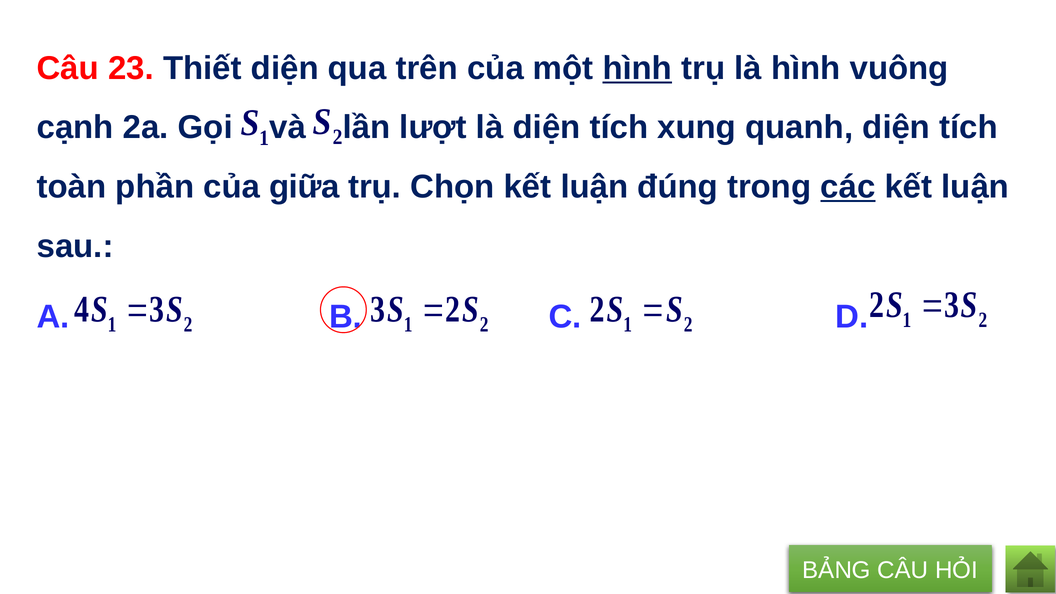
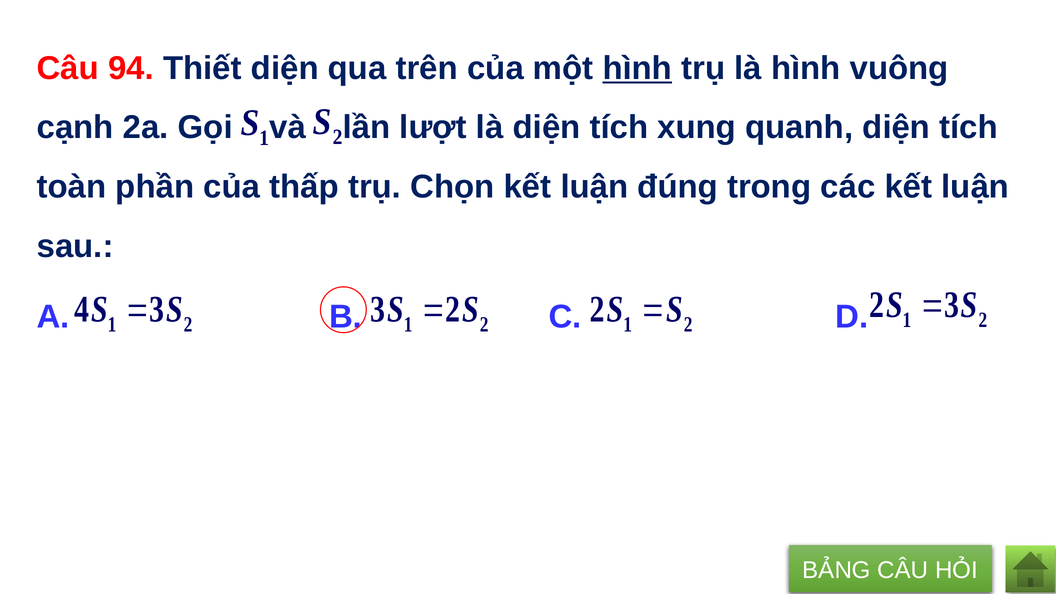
23: 23 -> 94
giữa: giữa -> thấp
các underline: present -> none
